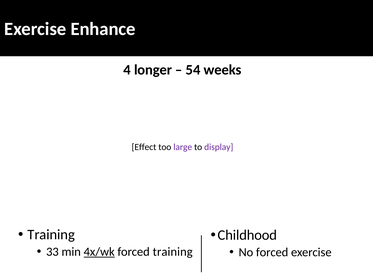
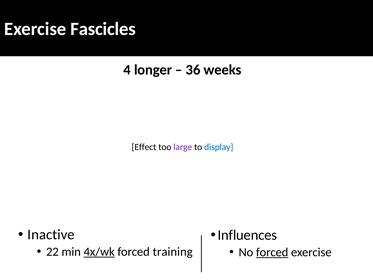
Enhance: Enhance -> Fascicles
54: 54 -> 36
display colour: purple -> blue
Training at (51, 234): Training -> Inactive
Childhood: Childhood -> Influences
33: 33 -> 22
forced at (272, 252) underline: none -> present
